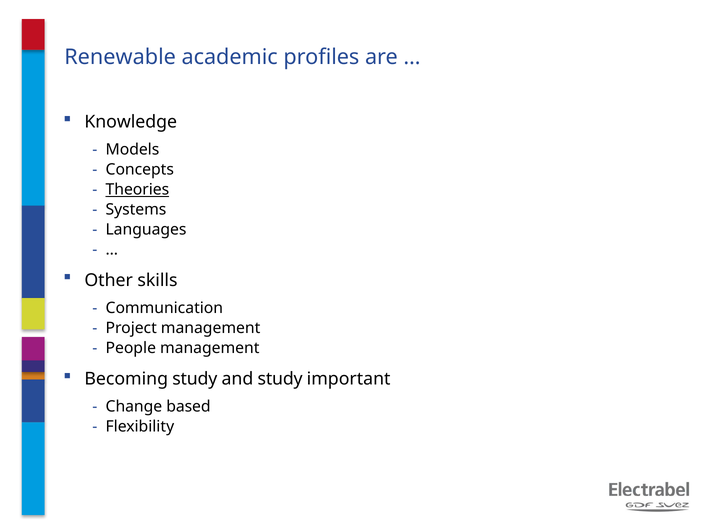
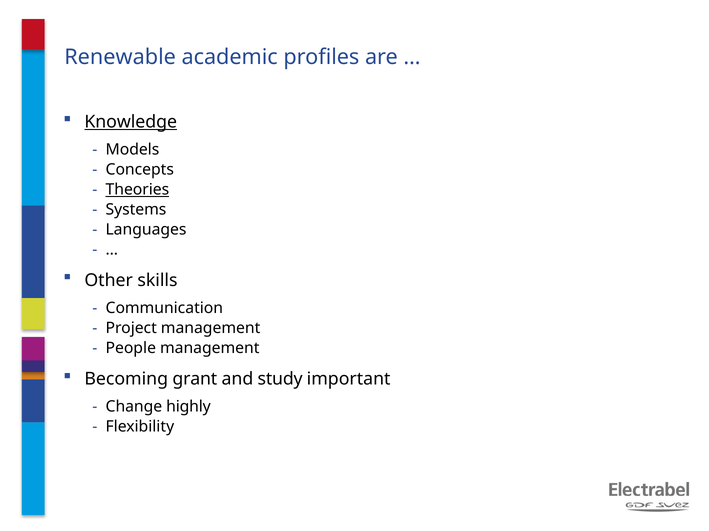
Knowledge underline: none -> present
Becoming study: study -> grant
based: based -> highly
